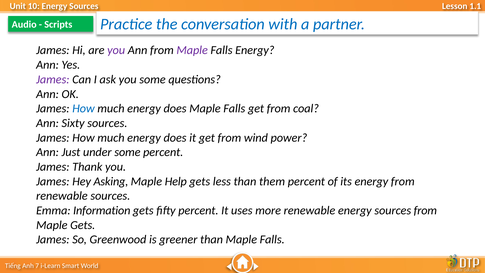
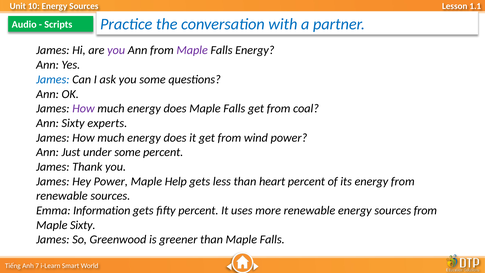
James at (53, 79) colour: purple -> blue
How at (83, 108) colour: blue -> purple
Sixty sources: sources -> experts
Hey Asking: Asking -> Power
them: them -> heart
Maple Gets: Gets -> Sixty
